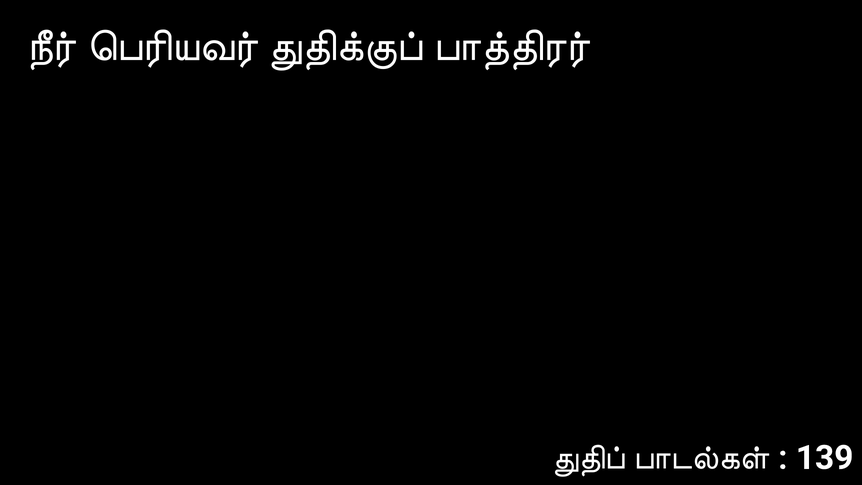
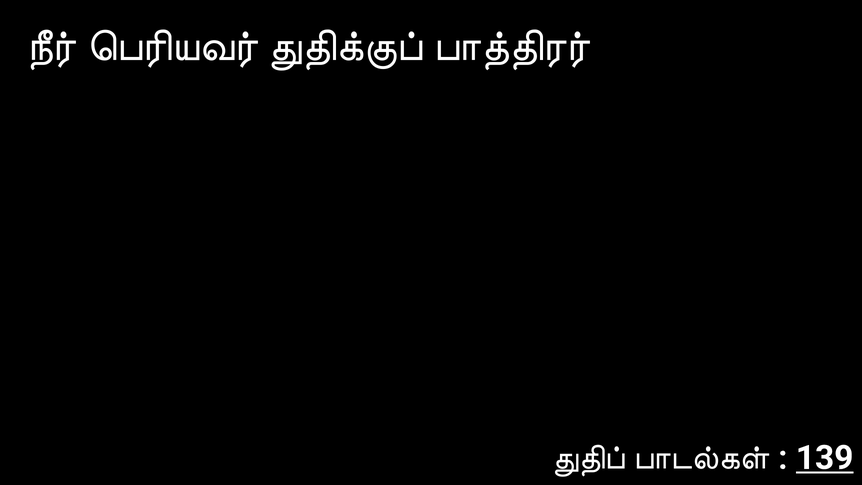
139 underline: none -> present
